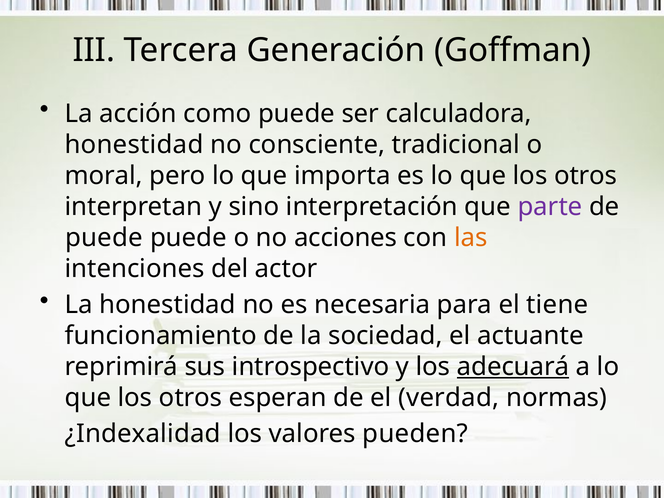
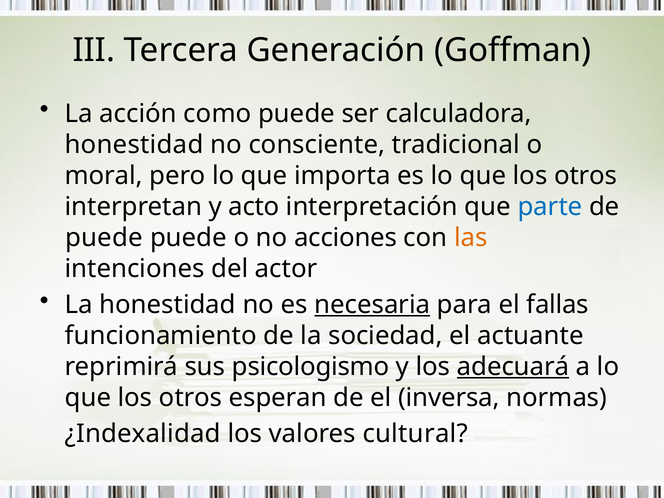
sino: sino -> acto
parte colour: purple -> blue
necesaria underline: none -> present
tiene: tiene -> fallas
introspectivo: introspectivo -> psicologismo
verdad: verdad -> inversa
pueden: pueden -> cultural
